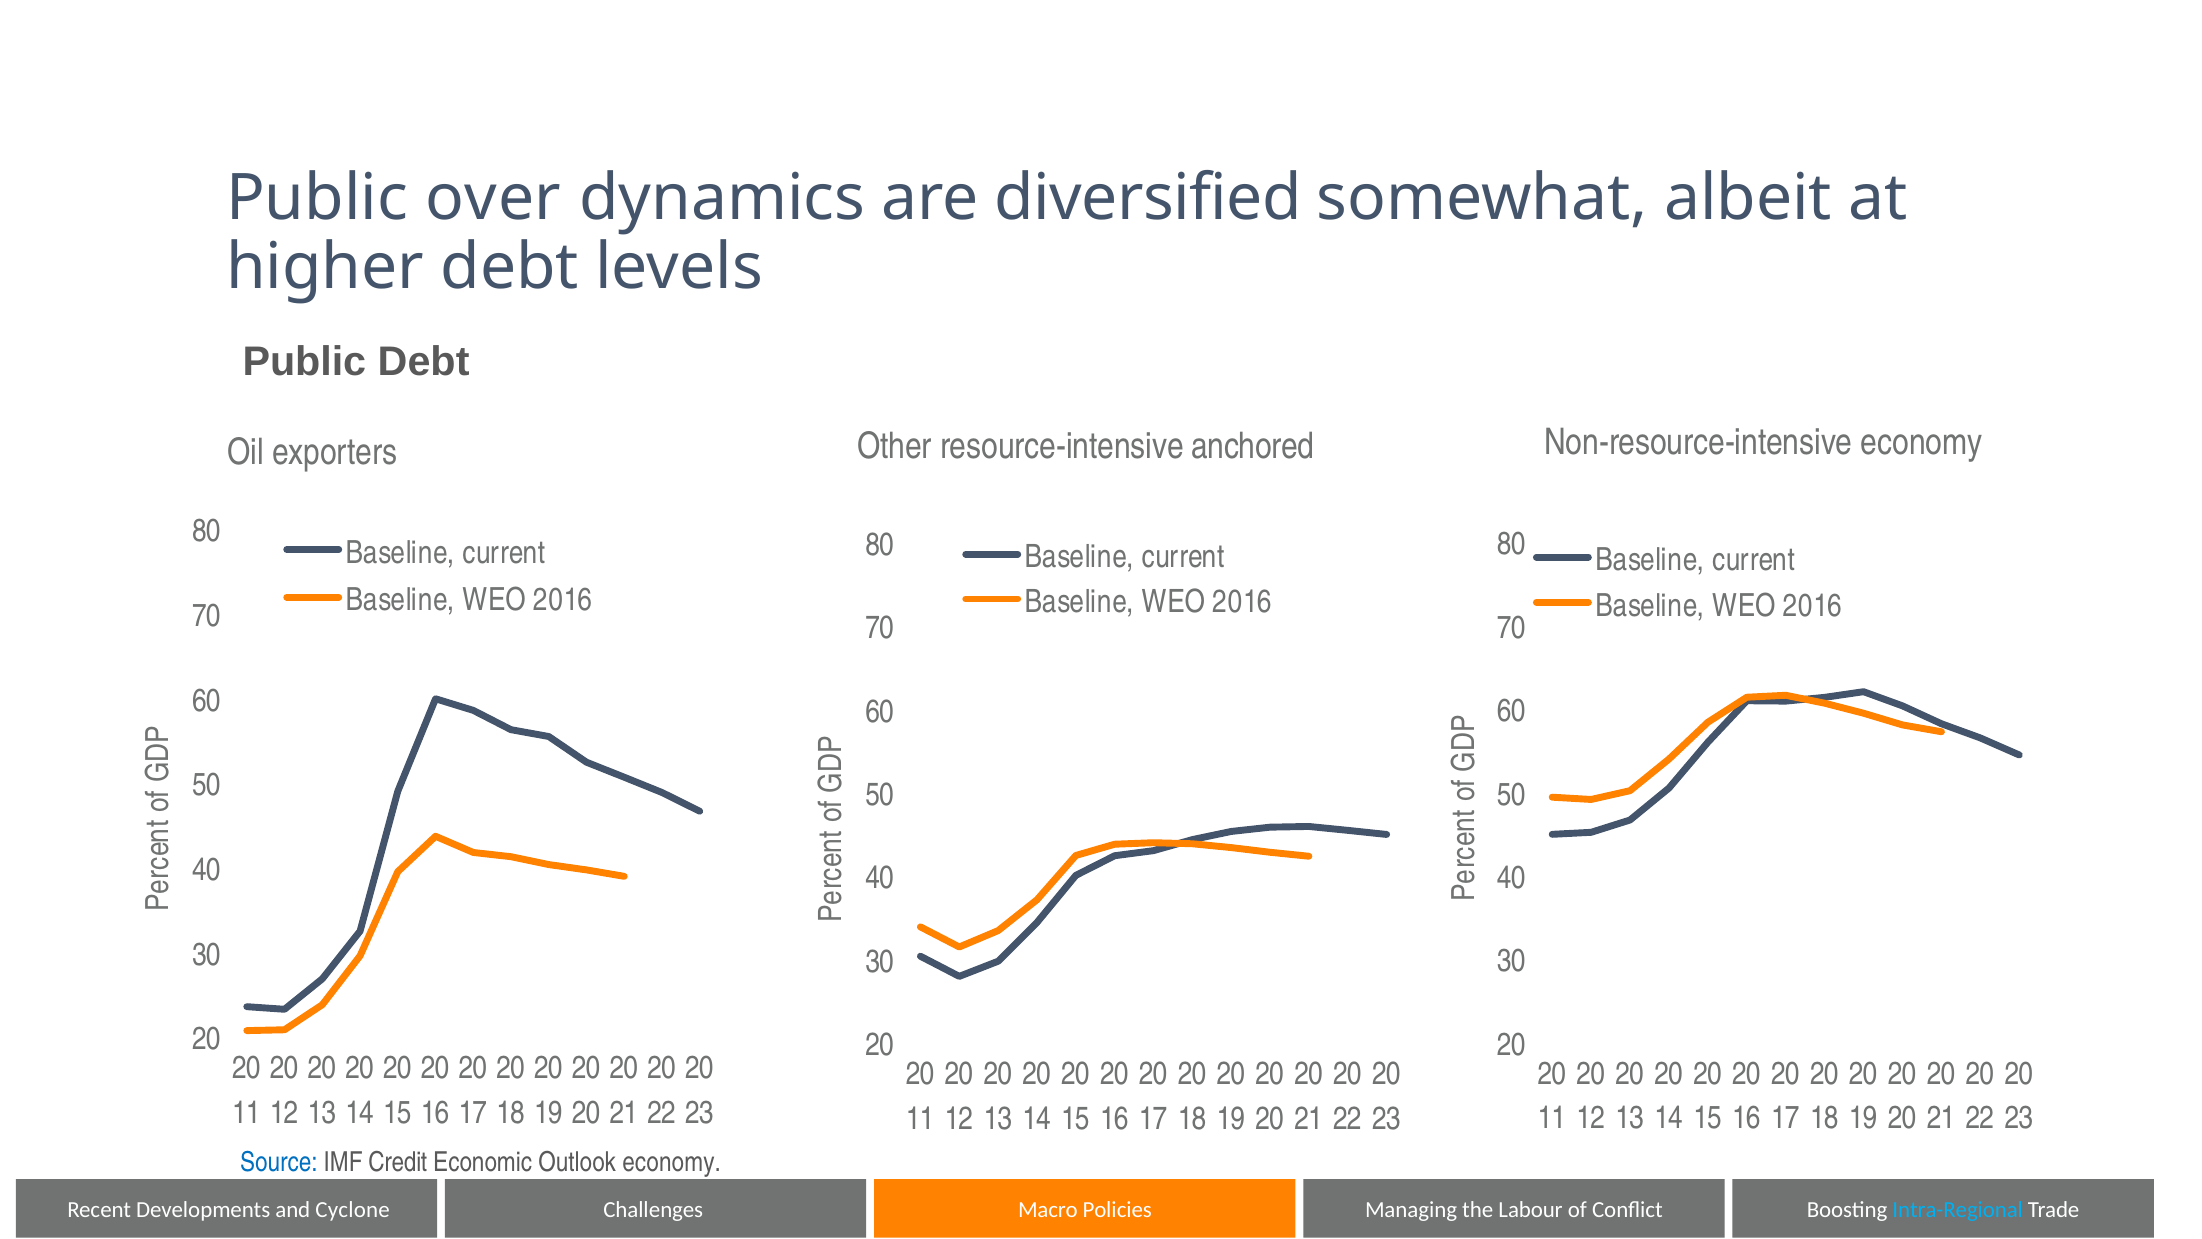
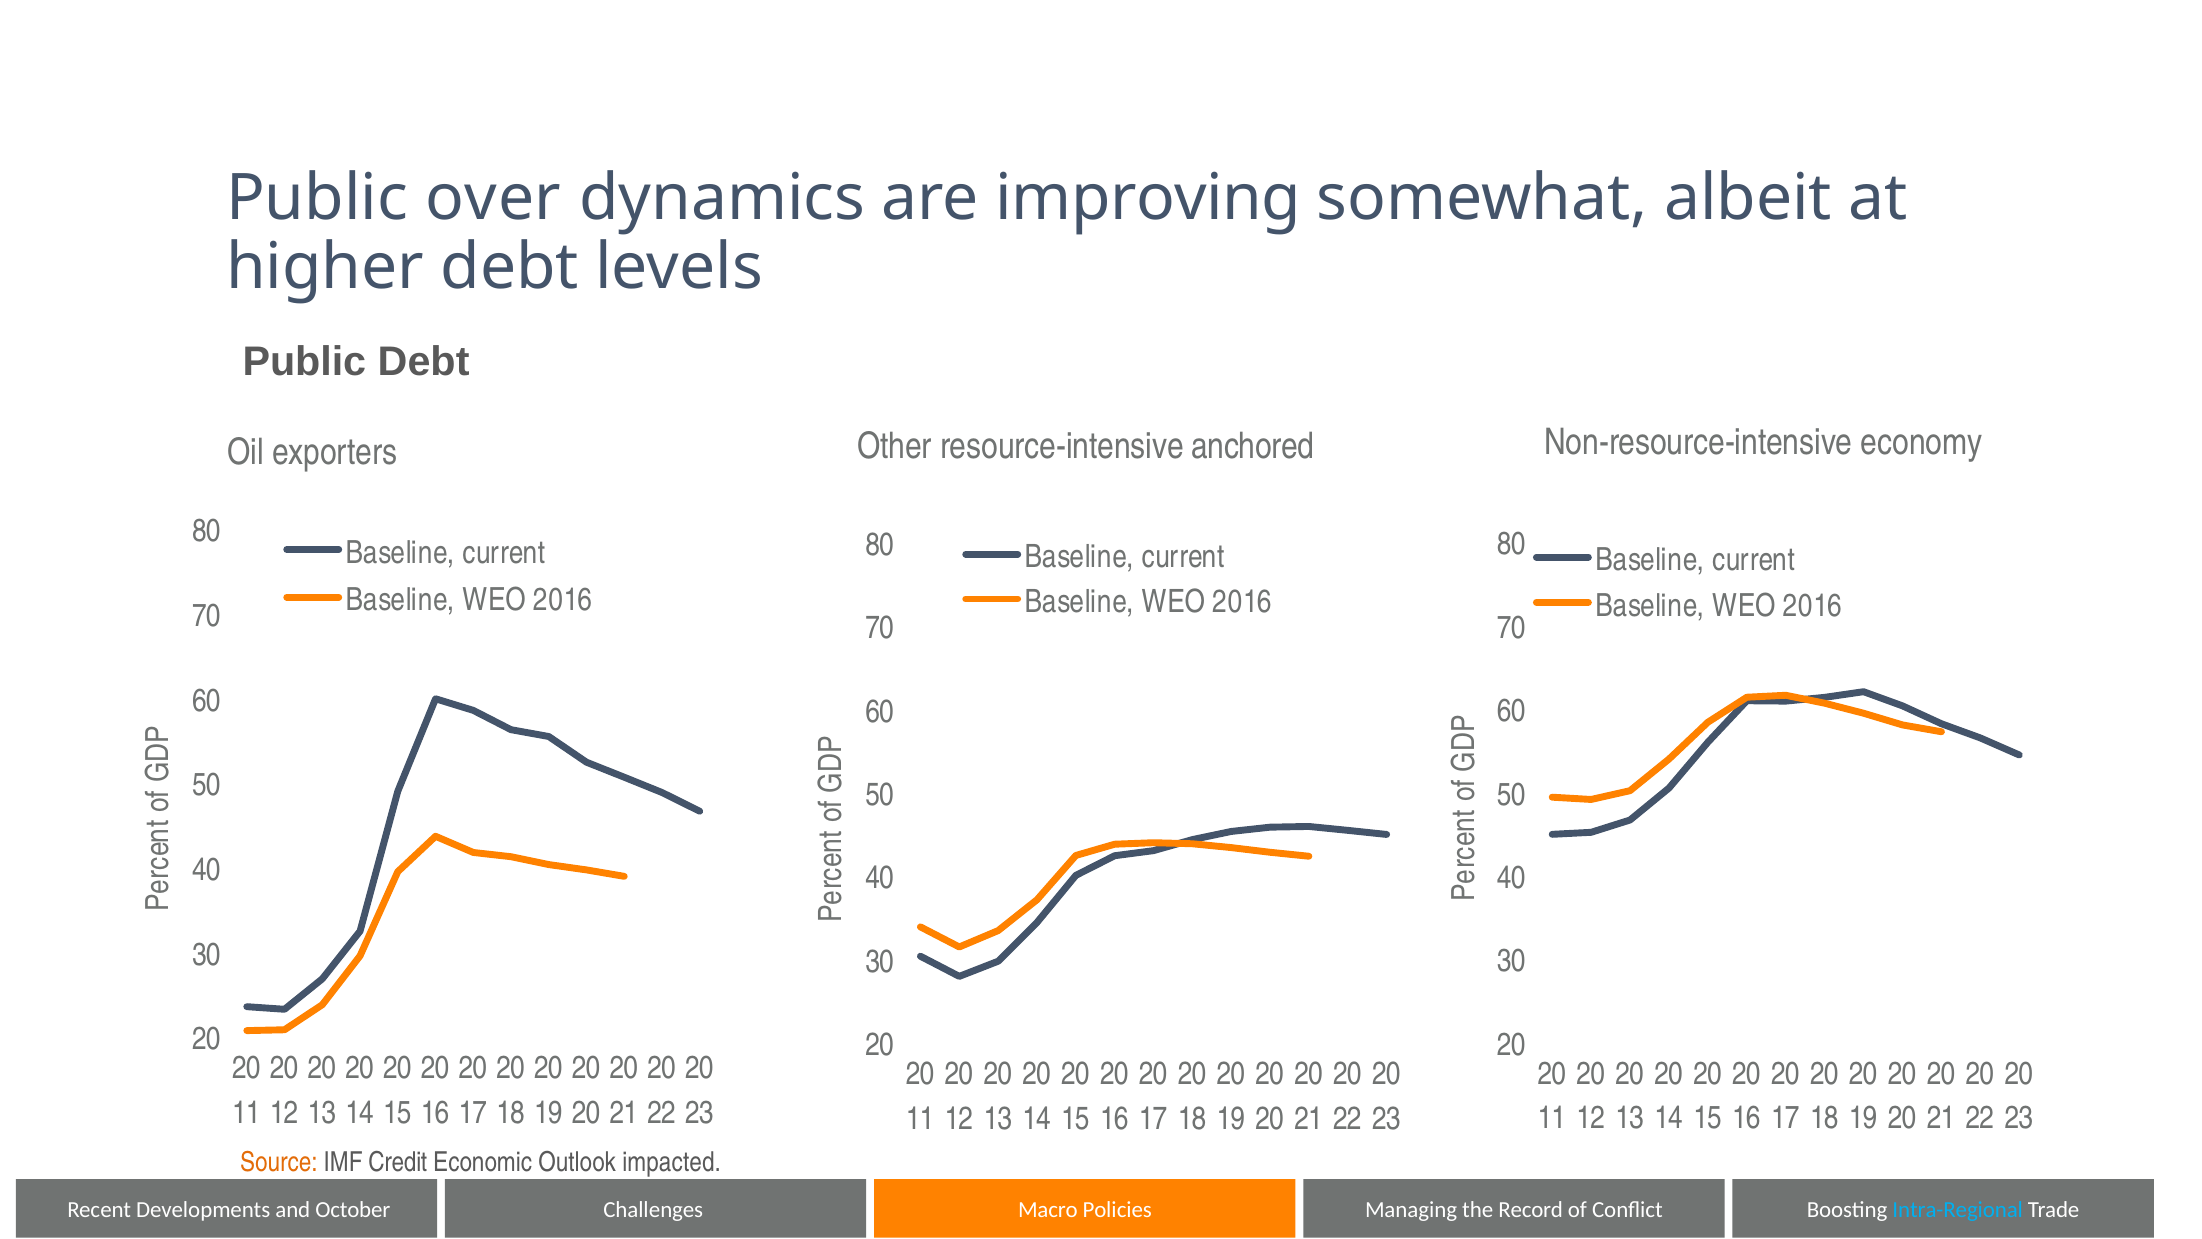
diversified: diversified -> improving
Source colour: blue -> orange
Outlook economy: economy -> impacted
Cyclone: Cyclone -> October
Labour: Labour -> Record
